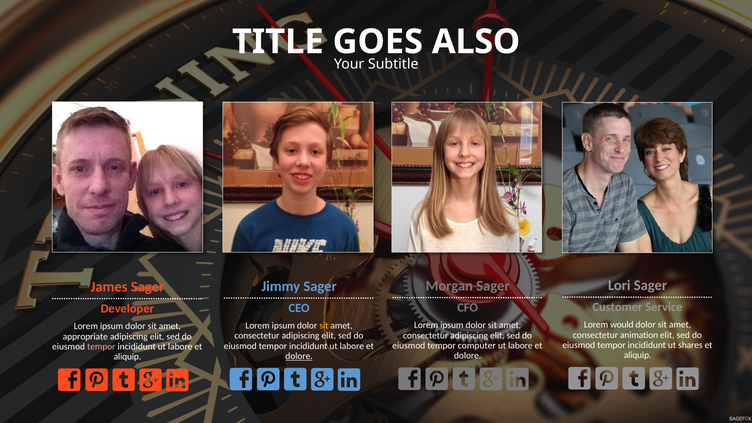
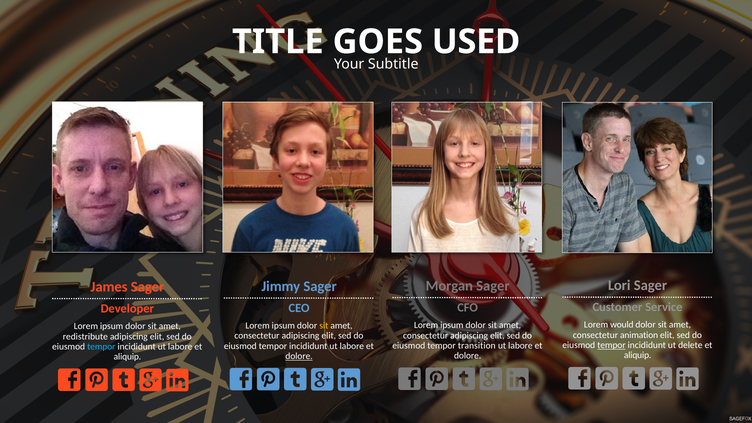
ALSO: ALSO -> USED
appropriate: appropriate -> redistribute
tempor at (611, 345) underline: none -> present
shares: shares -> delete
computer: computer -> transition
tempor at (101, 347) colour: pink -> light blue
